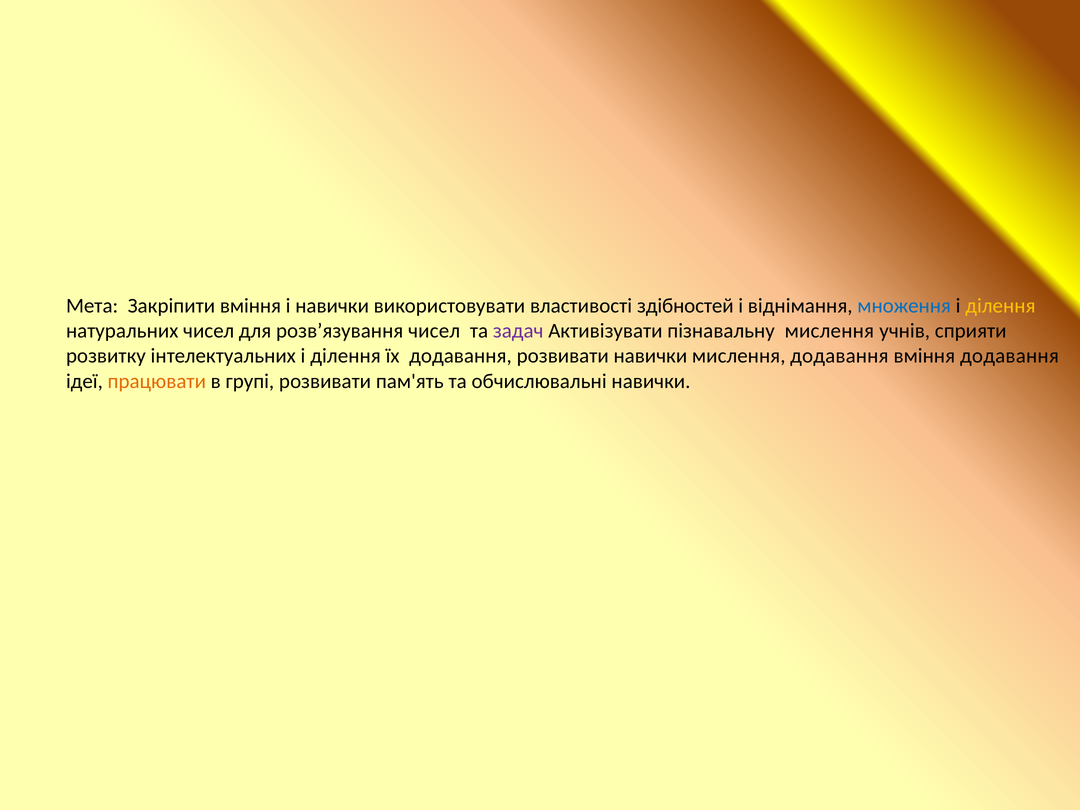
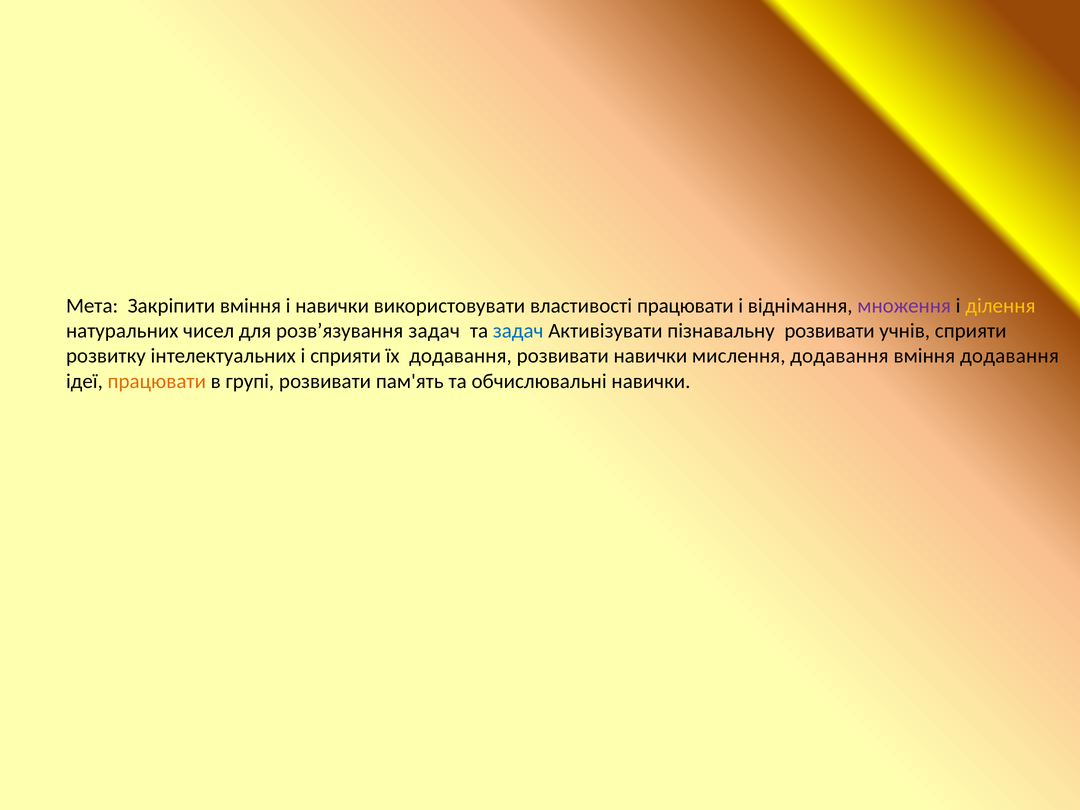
властивості здібностей: здібностей -> працювати
множення colour: blue -> purple
розв’язування чисел: чисел -> задач
задач at (518, 331) colour: purple -> blue
пізнавальну мислення: мислення -> розвивати
інтелектуальних і ділення: ділення -> сприяти
